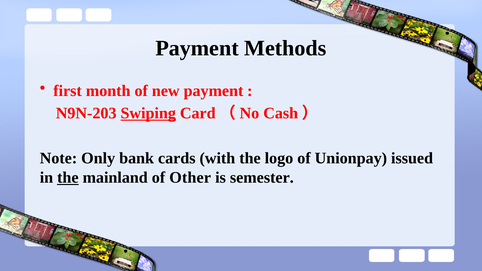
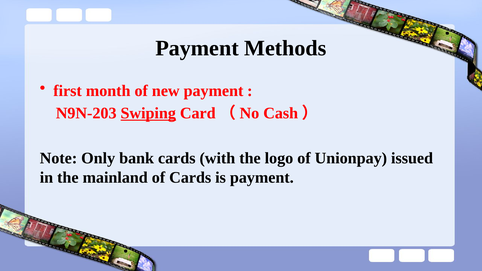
the at (68, 178) underline: present -> none
of Other: Other -> Cards
is semester: semester -> payment
